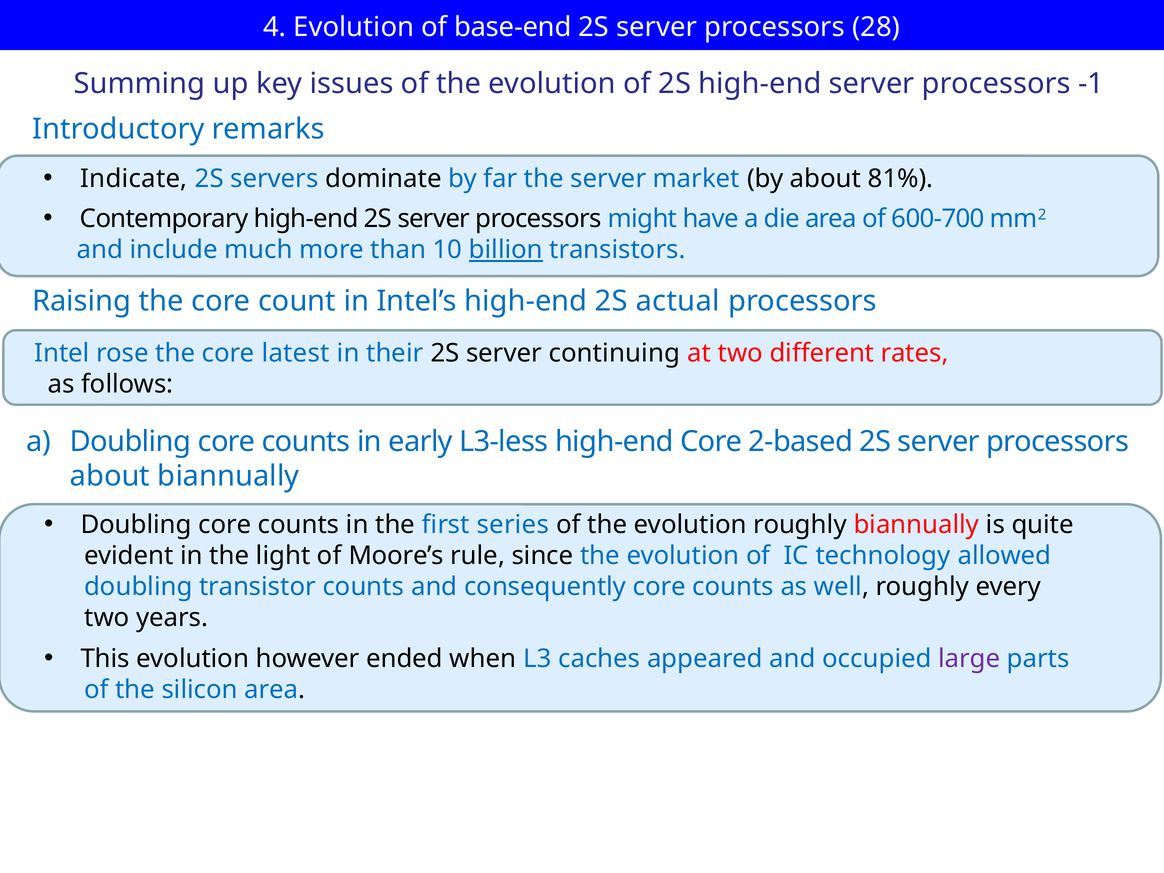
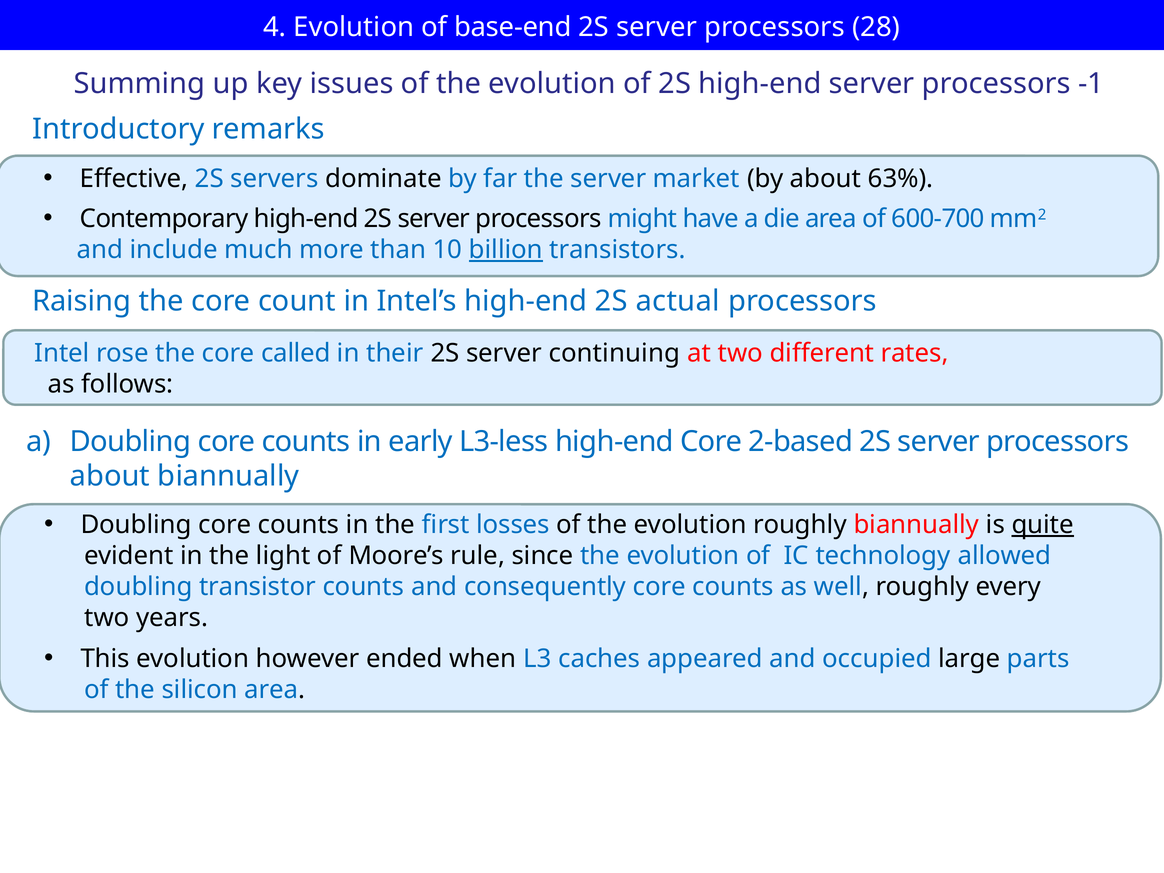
Indicate: Indicate -> Effective
81%: 81% -> 63%
latest: latest -> called
series: series -> losses
quite underline: none -> present
large colour: purple -> black
